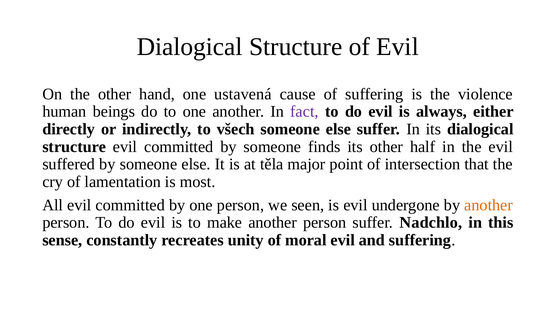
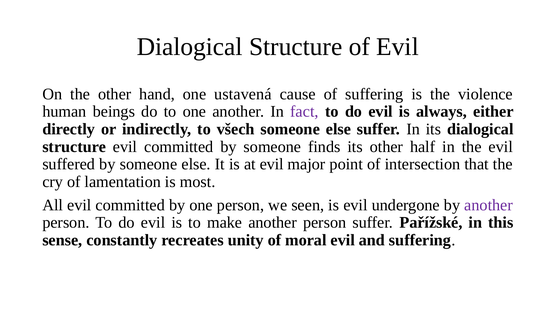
at těla: těla -> evil
another at (489, 205) colour: orange -> purple
Nadchlo: Nadchlo -> Pařížské
